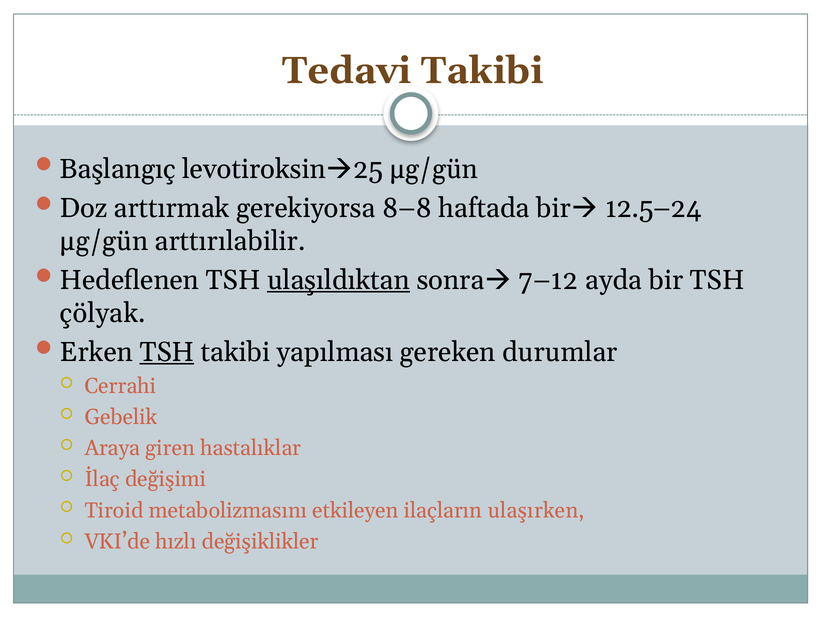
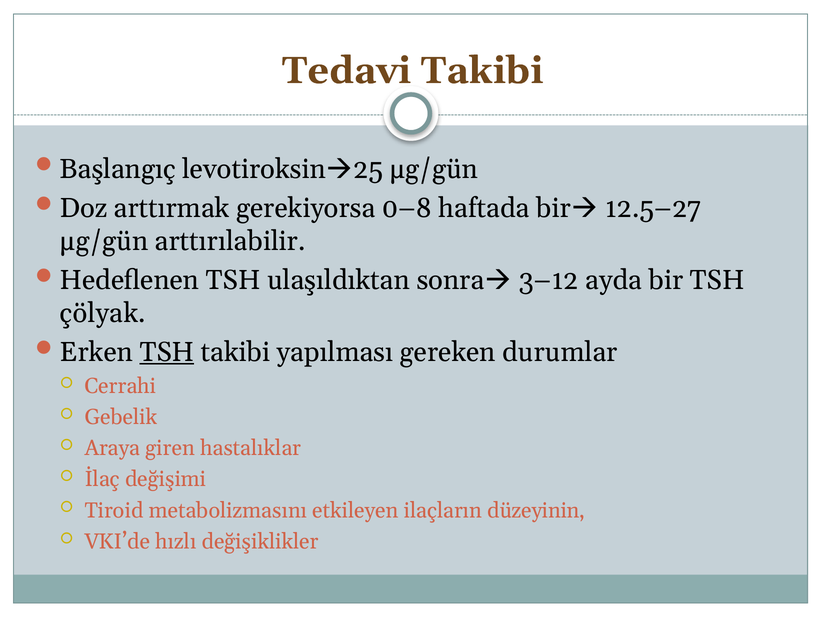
8–8: 8–8 -> 0–8
12.5–24: 12.5–24 -> 12.5–27
ulaşıldıktan underline: present -> none
7–12: 7–12 -> 3–12
ulaşırken: ulaşırken -> düzeyinin
